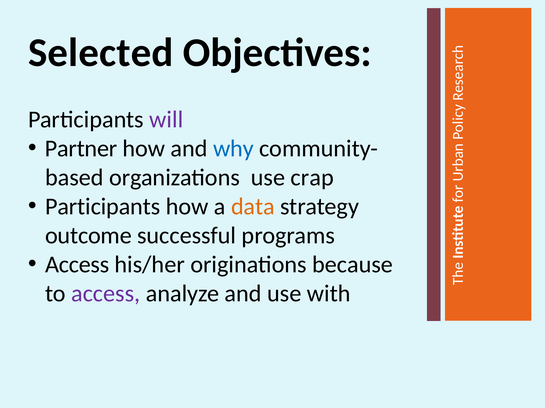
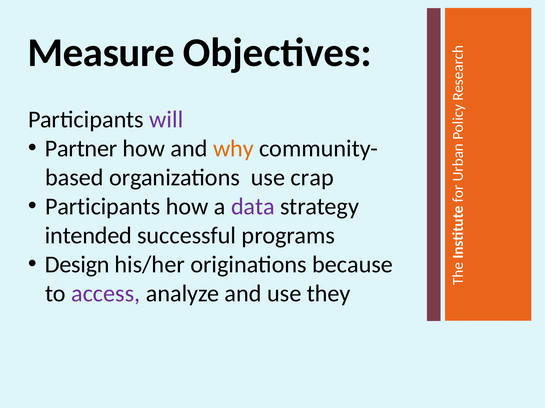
Selected: Selected -> Measure
why colour: blue -> orange
data colour: orange -> purple
outcome: outcome -> intended
Access at (77, 265): Access -> Design
with: with -> they
